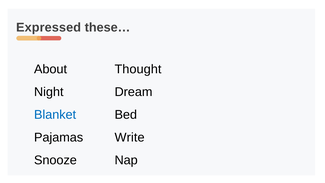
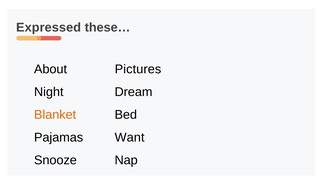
Thought: Thought -> Pictures
Blanket colour: blue -> orange
Write: Write -> Want
